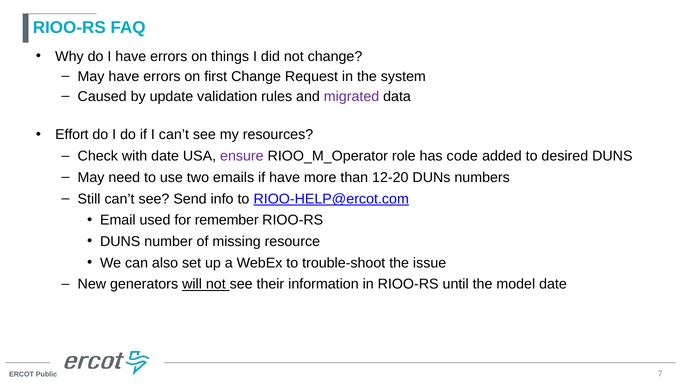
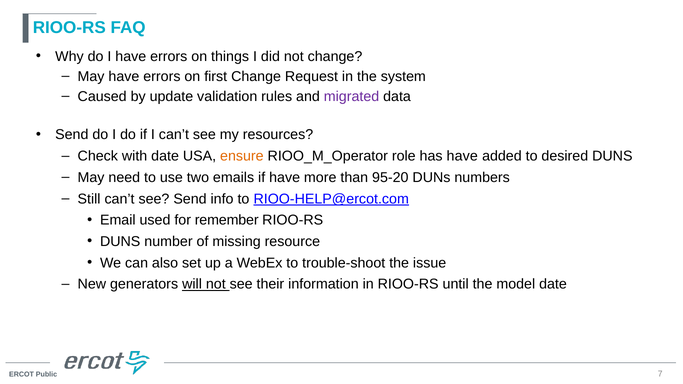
Effort at (72, 135): Effort -> Send
ensure colour: purple -> orange
has code: code -> have
12-20: 12-20 -> 95-20
